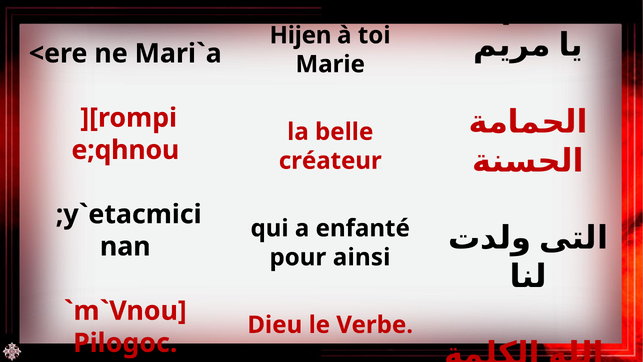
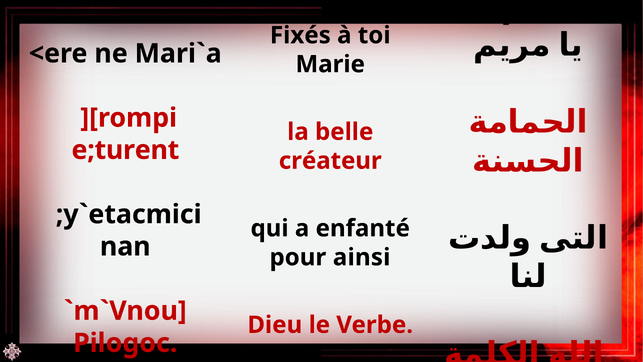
Hijen: Hijen -> Fixés
e;qhnou: e;qhnou -> e;turent
